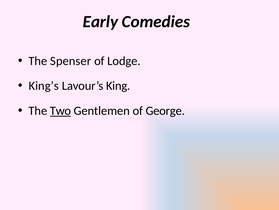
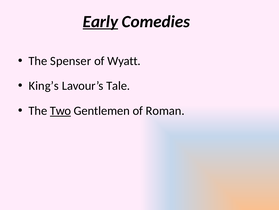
Early underline: none -> present
Lodge: Lodge -> Wyatt
King: King -> Tale
George: George -> Roman
